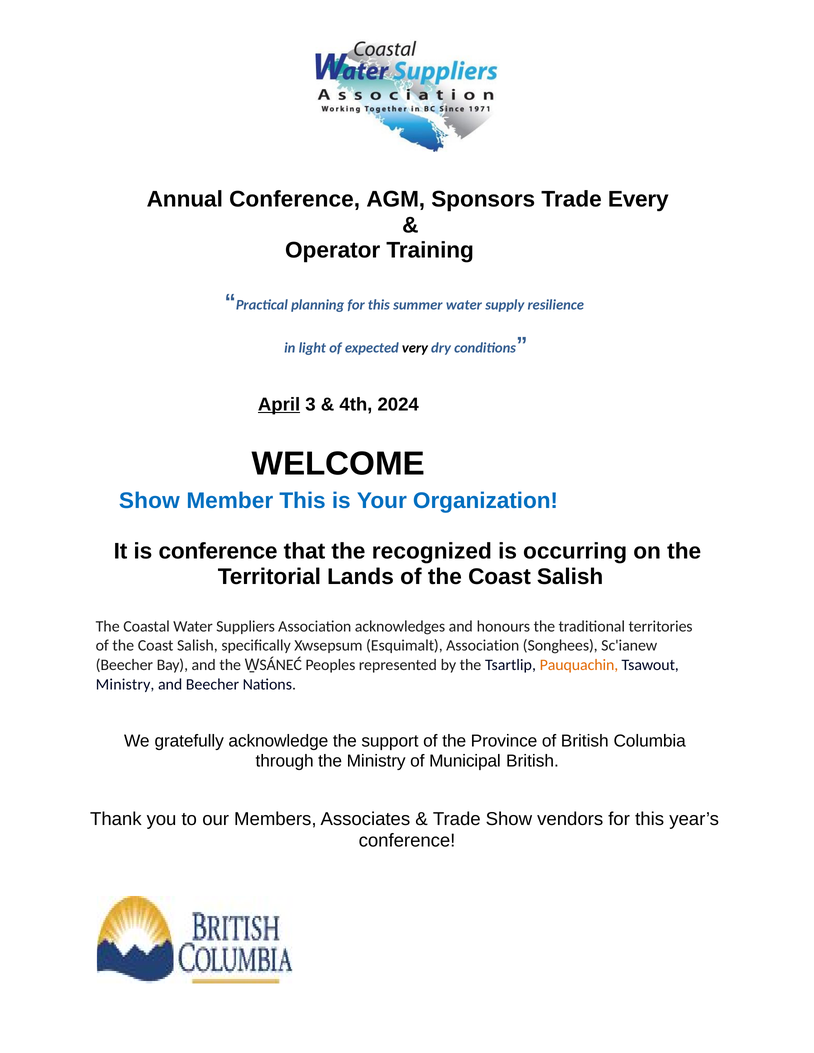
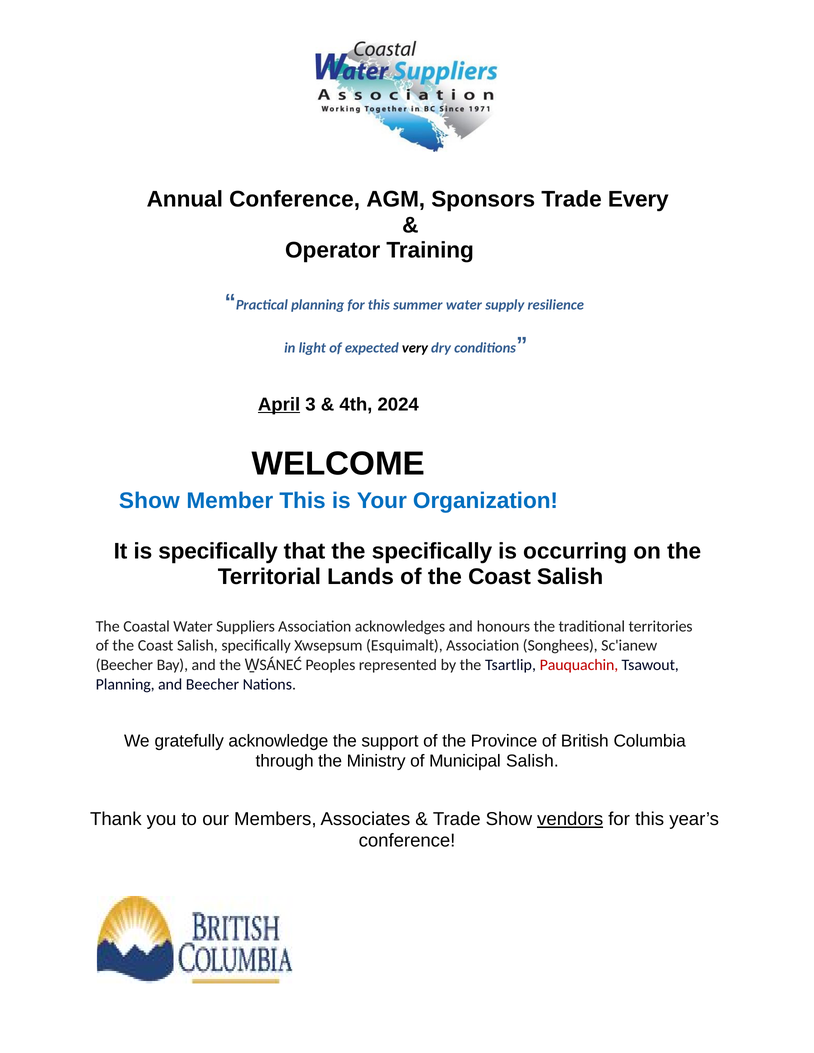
is conference: conference -> specifically
the recognized: recognized -> specifically
Pauquachin colour: orange -> red
Ministry at (125, 685): Ministry -> Planning
Municipal British: British -> Salish
vendors underline: none -> present
